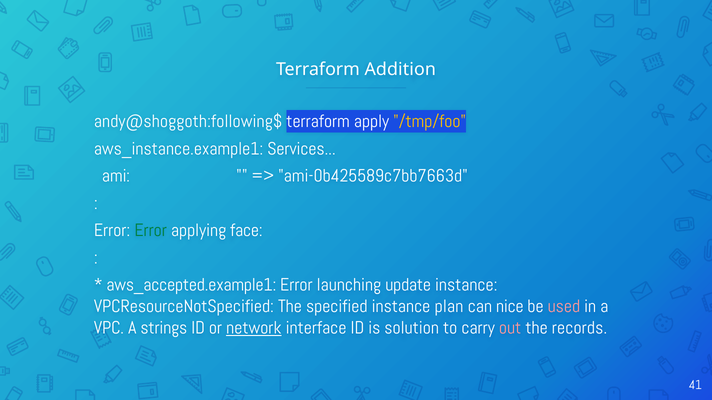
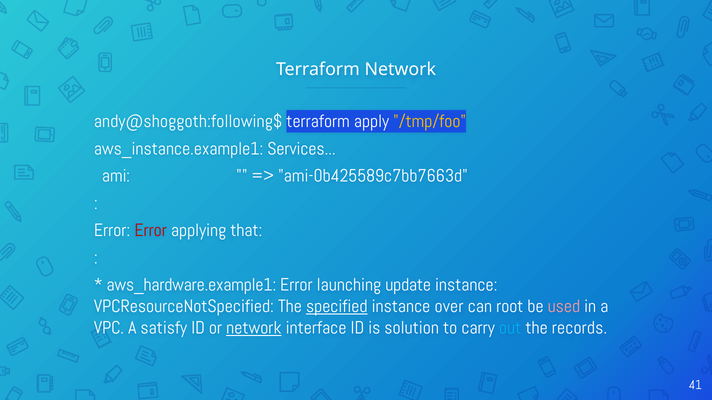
Terraform Addition: Addition -> Network
Error at (151, 231) colour: green -> red
face: face -> that
aws_accepted.example1: aws_accepted.example1 -> aws_hardware.example1
specified underline: none -> present
plan: plan -> over
nice: nice -> root
strings: strings -> satisfy
out colour: pink -> light blue
